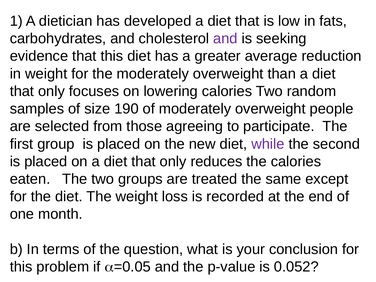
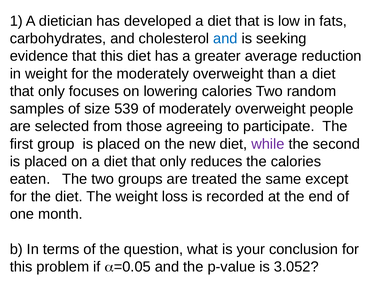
and at (225, 39) colour: purple -> blue
190: 190 -> 539
0.052: 0.052 -> 3.052
